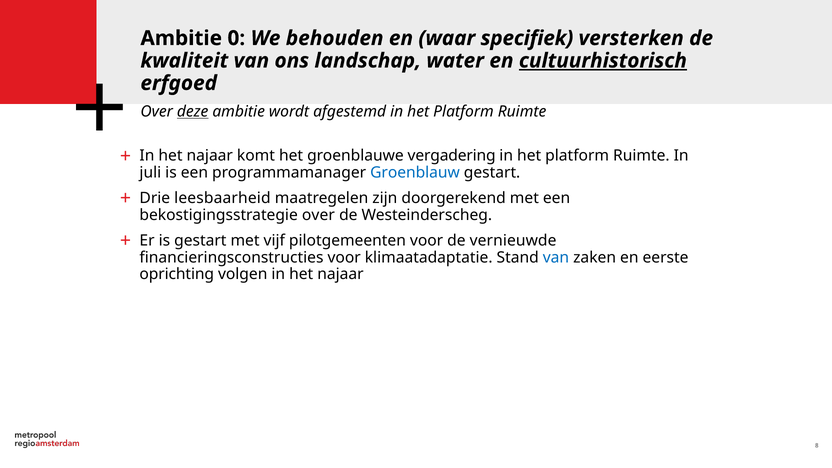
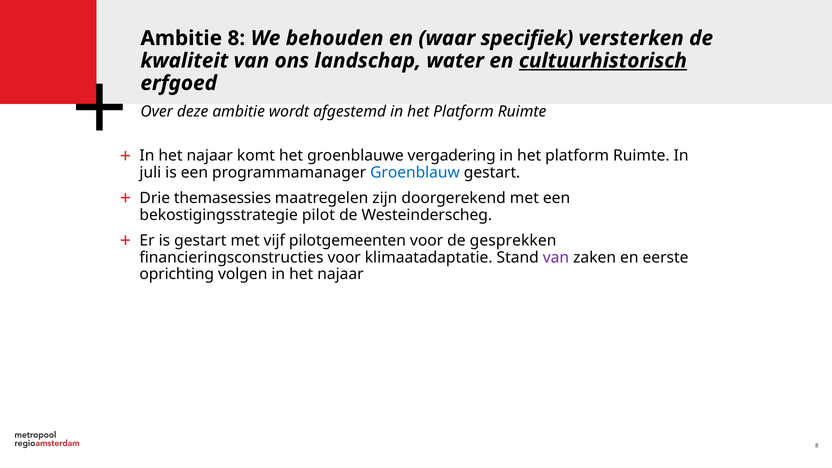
Ambitie 0: 0 -> 8
deze underline: present -> none
leesbaarheid: leesbaarheid -> themasessies
bekostigingsstrategie over: over -> pilot
vernieuwde: vernieuwde -> gesprekken
van at (556, 257) colour: blue -> purple
